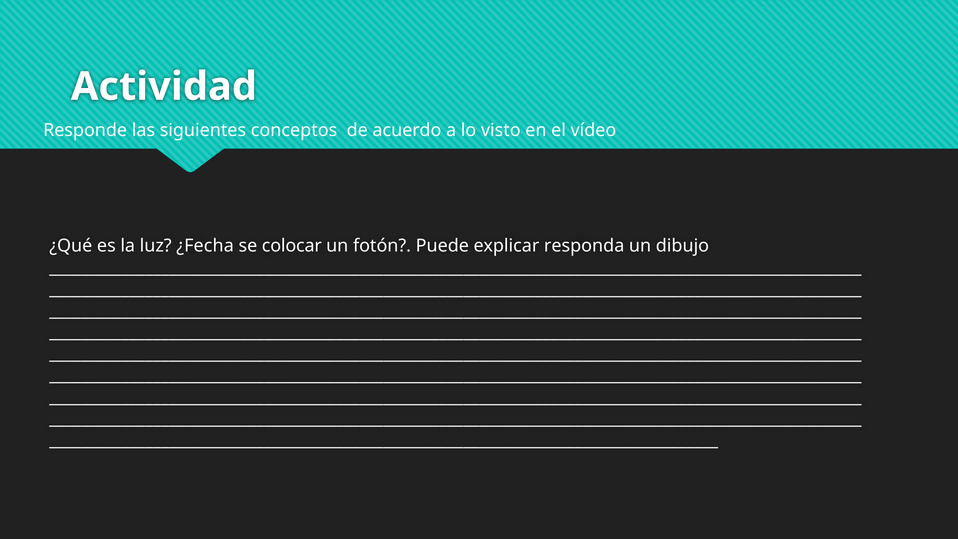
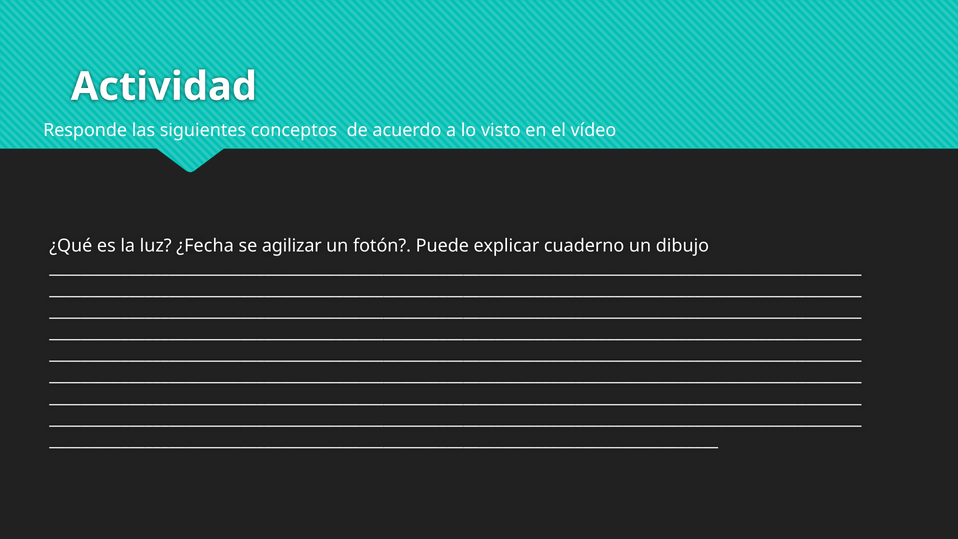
colocar: colocar -> agilizar
responda: responda -> cuaderno
